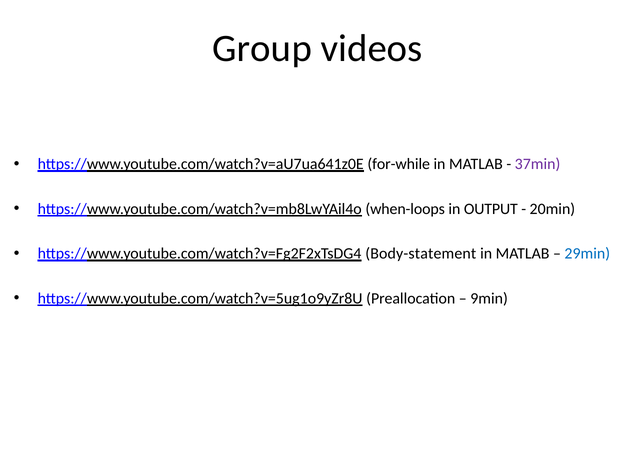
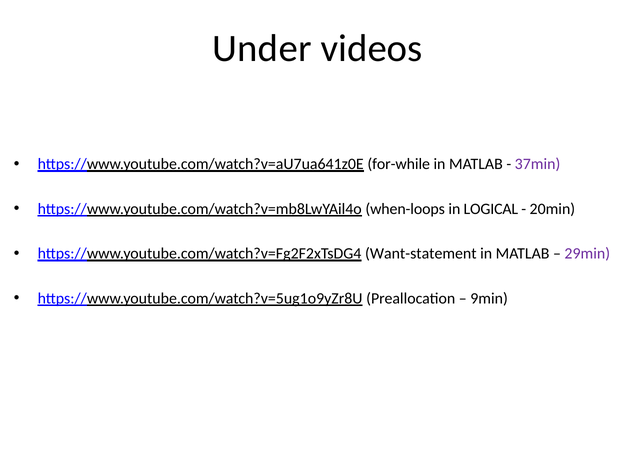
Group: Group -> Under
OUTPUT: OUTPUT -> LOGICAL
Body-statement: Body-statement -> Want-statement
29min colour: blue -> purple
